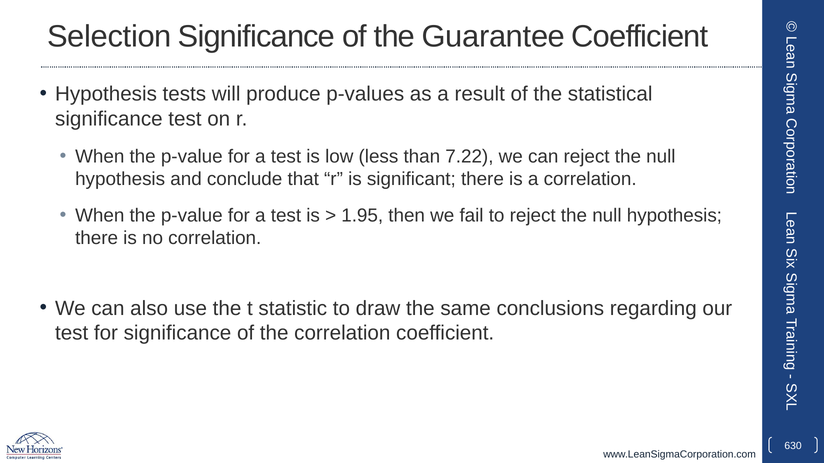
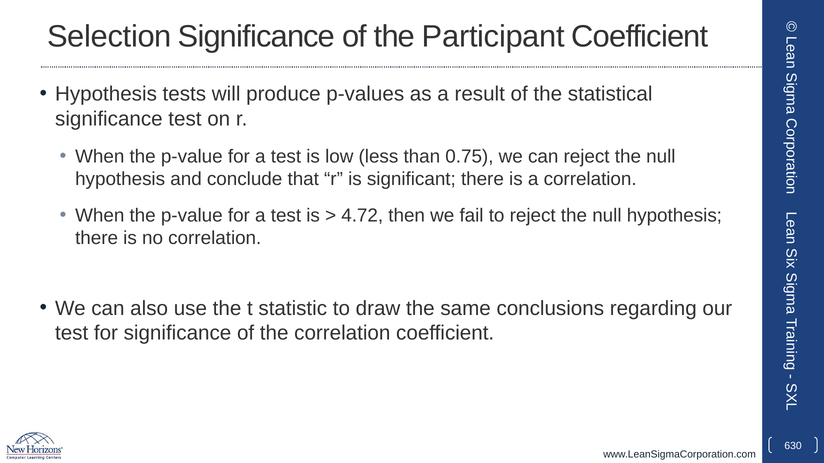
Guarantee: Guarantee -> Participant
7.22: 7.22 -> 0.75
1.95: 1.95 -> 4.72
